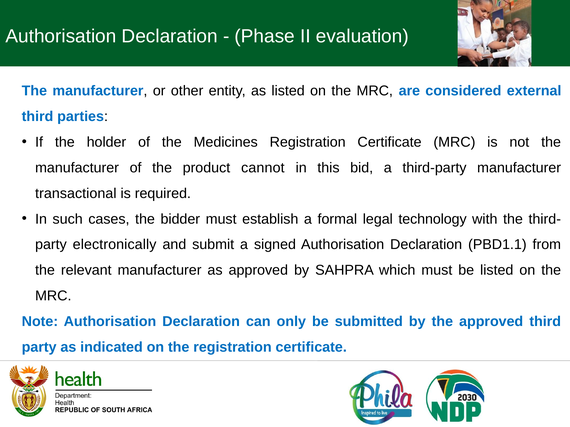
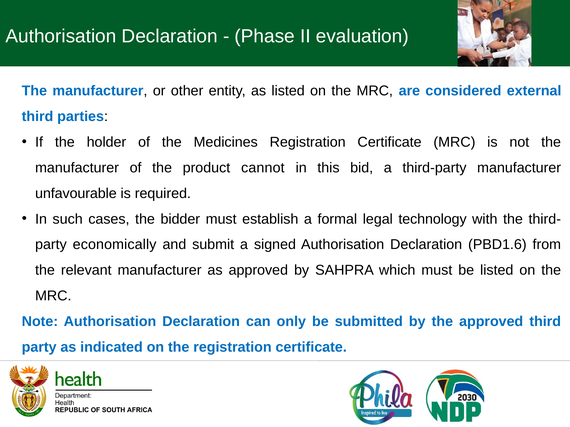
transactional: transactional -> unfavourable
electronically: electronically -> economically
PBD1.1: PBD1.1 -> PBD1.6
